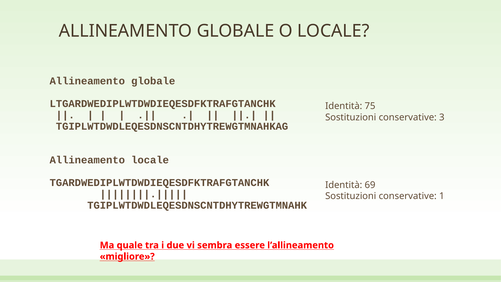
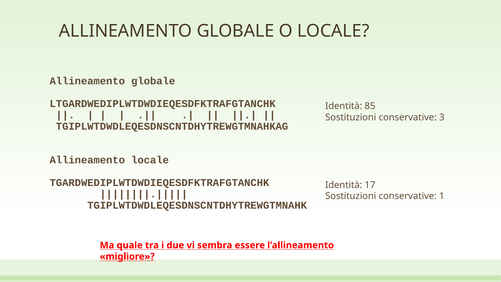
75: 75 -> 85
69: 69 -> 17
